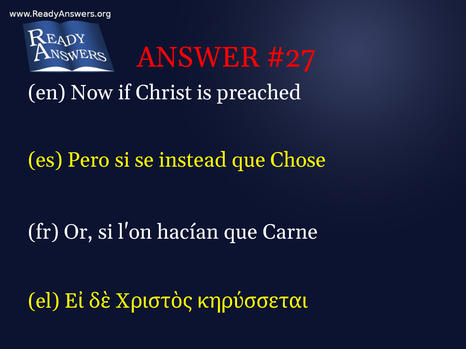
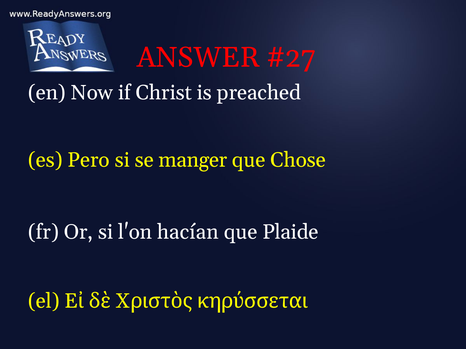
instead: instead -> manger
Carne: Carne -> Plaide
